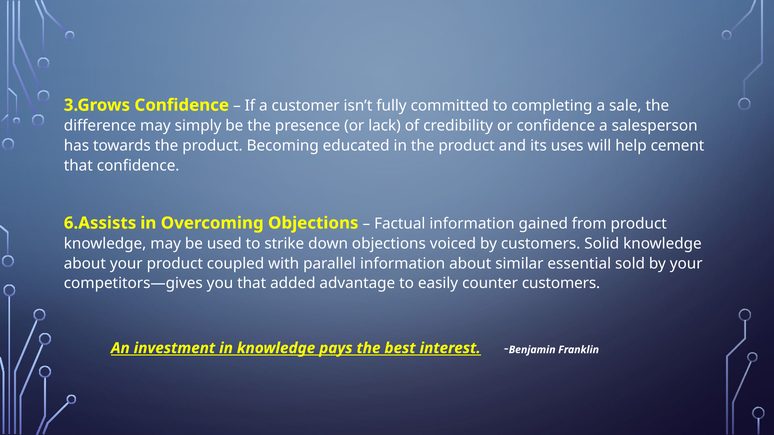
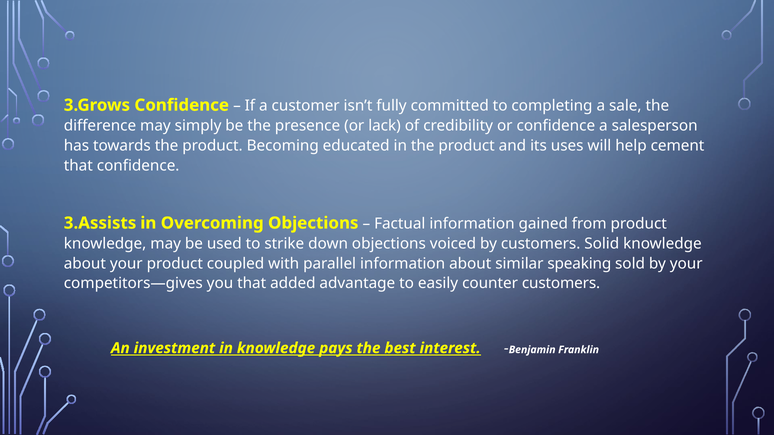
6.Assists: 6.Assists -> 3.Assists
essential: essential -> speaking
